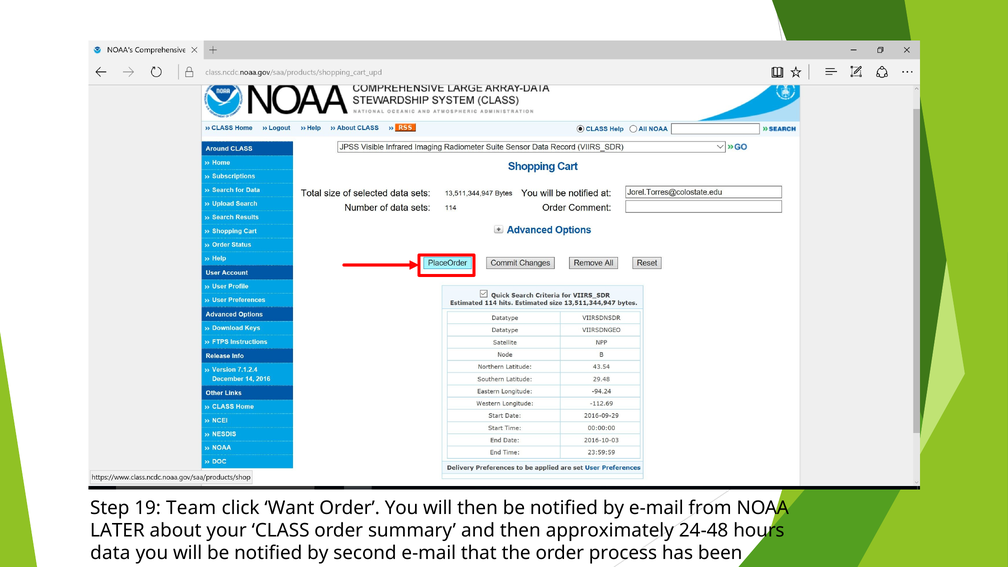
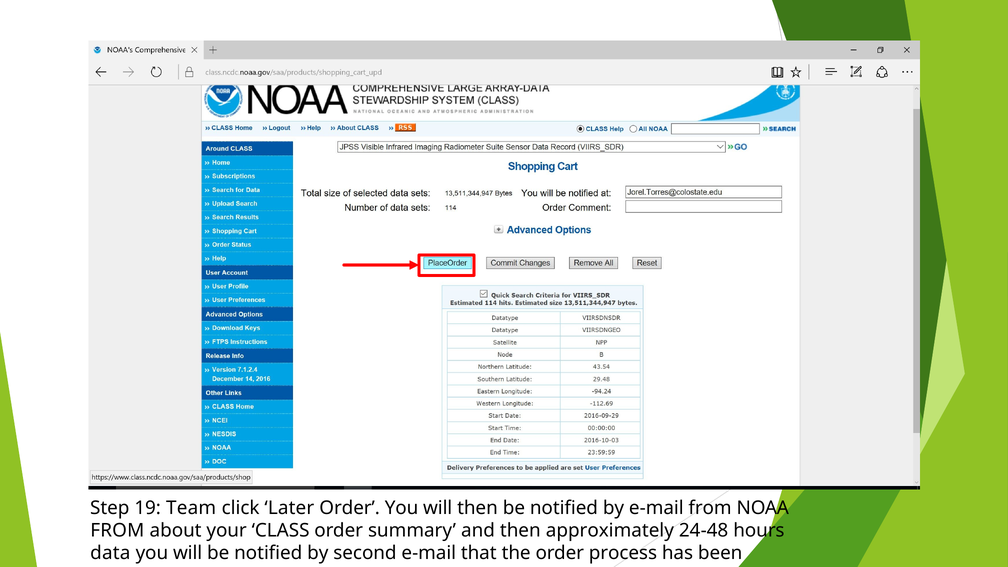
Want: Want -> Later
LATER at (117, 531): LATER -> FROM
